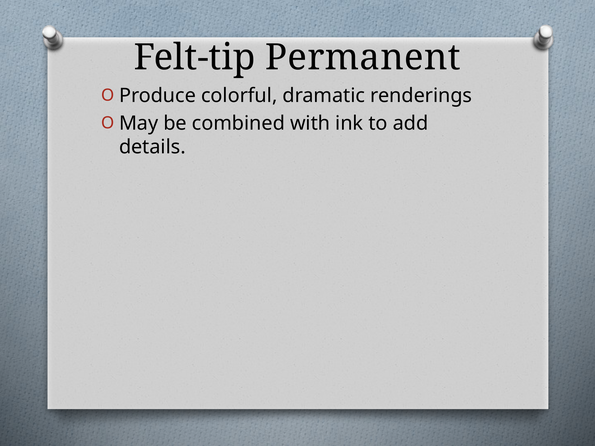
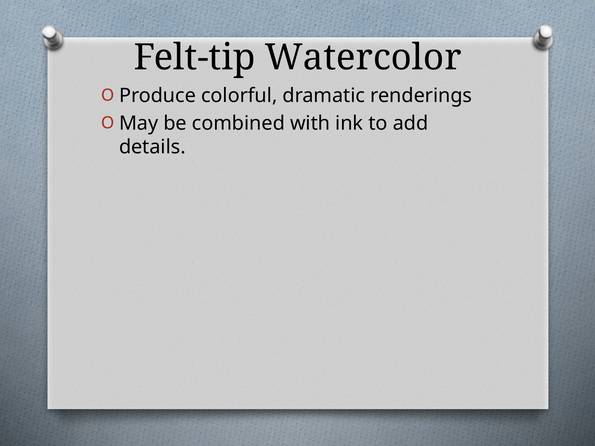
Permanent: Permanent -> Watercolor
